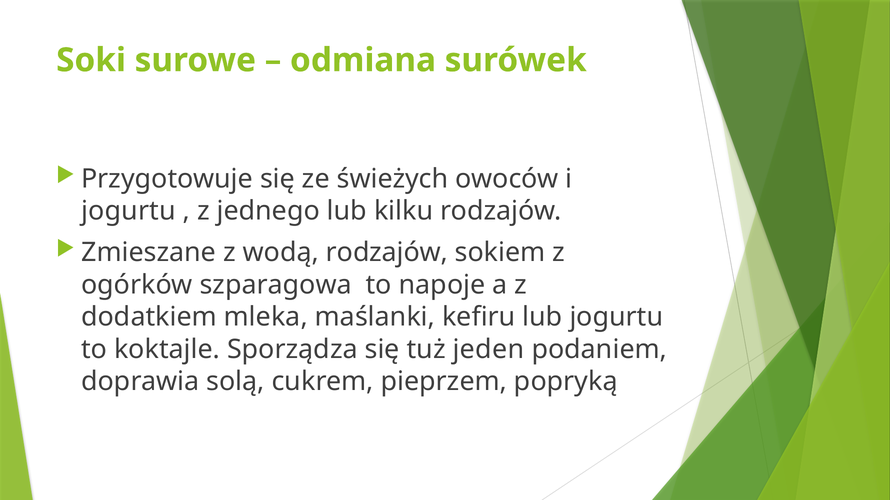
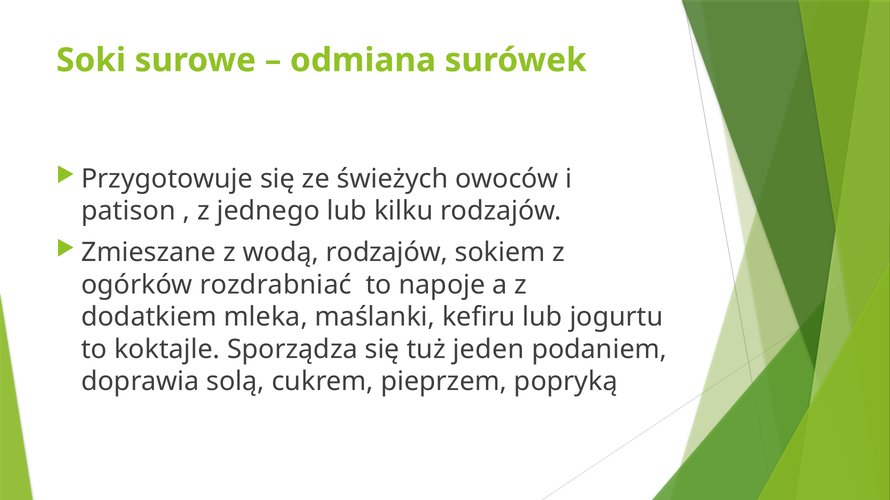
jogurtu at (128, 211): jogurtu -> patison
szparagowa: szparagowa -> rozdrabniać
